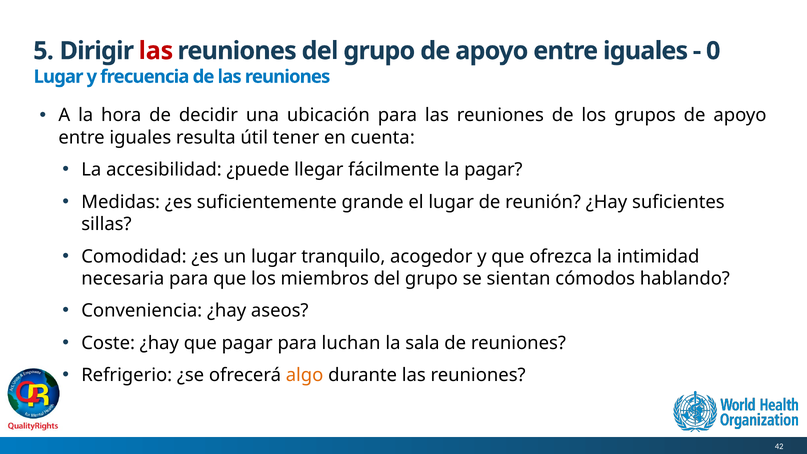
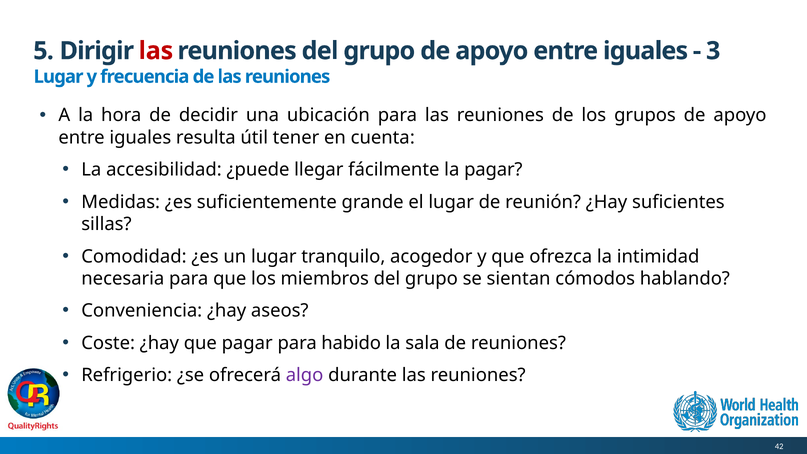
0: 0 -> 3
luchan: luchan -> habido
algo colour: orange -> purple
